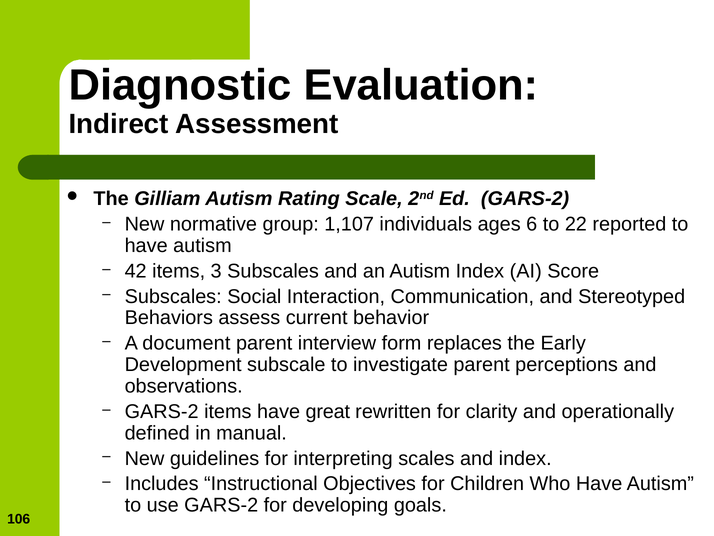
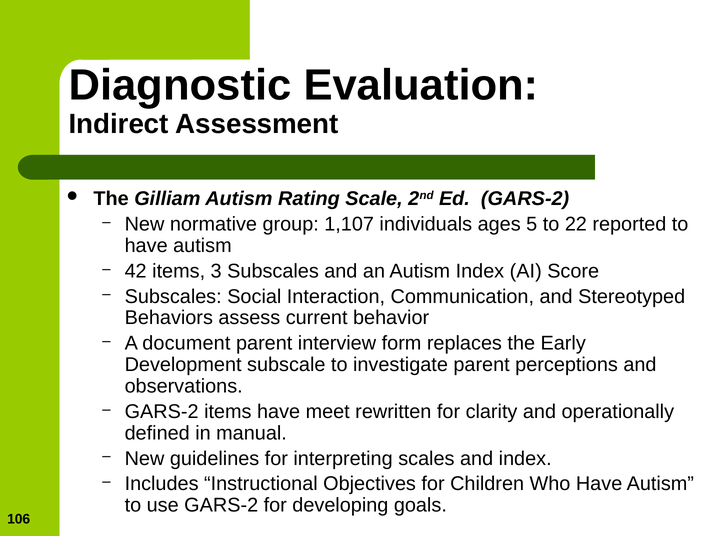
6: 6 -> 5
great: great -> meet
